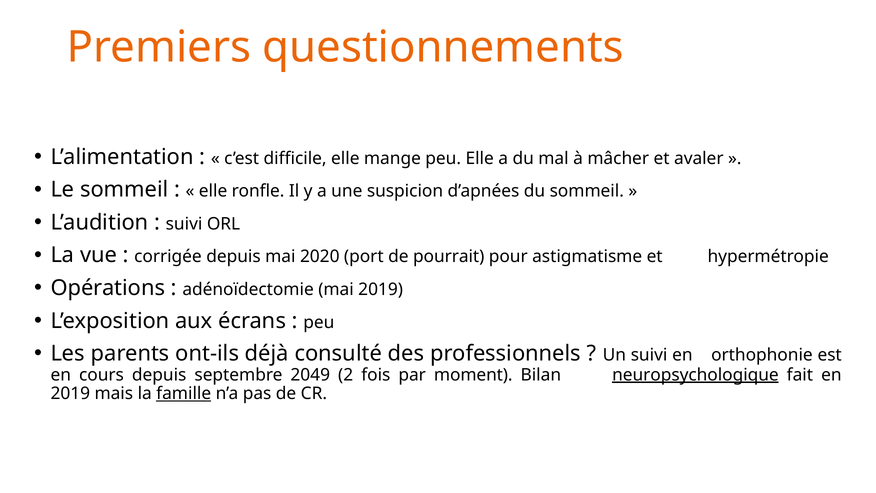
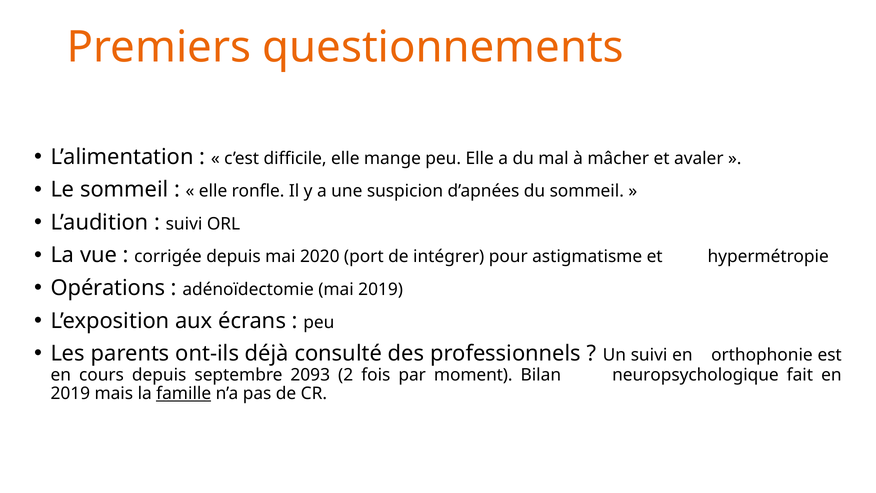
pourrait: pourrait -> intégrer
2049: 2049 -> 2093
neuropsychologique underline: present -> none
